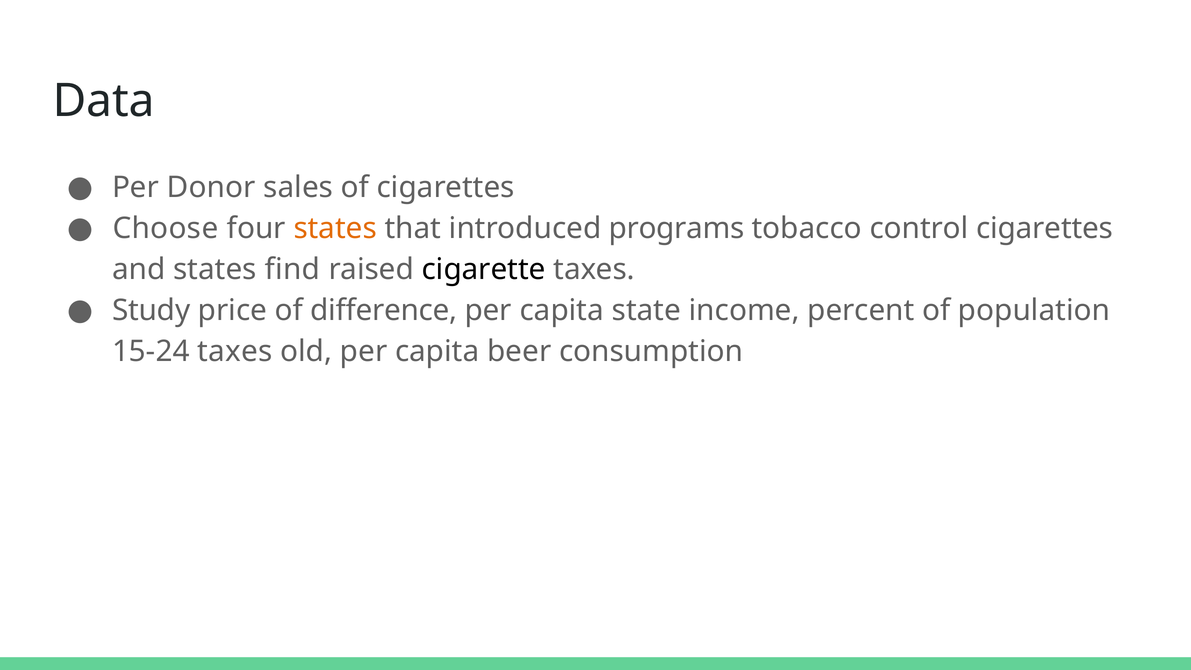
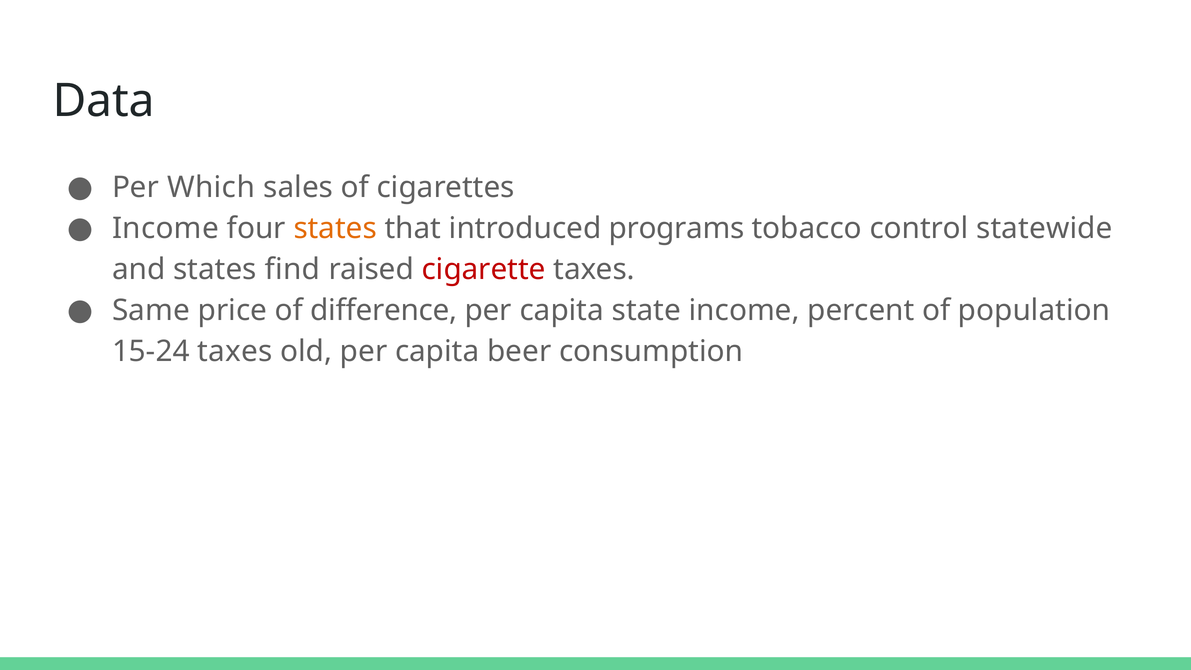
Donor: Donor -> Which
Choose at (165, 228): Choose -> Income
control cigarettes: cigarettes -> statewide
cigarette colour: black -> red
Study: Study -> Same
